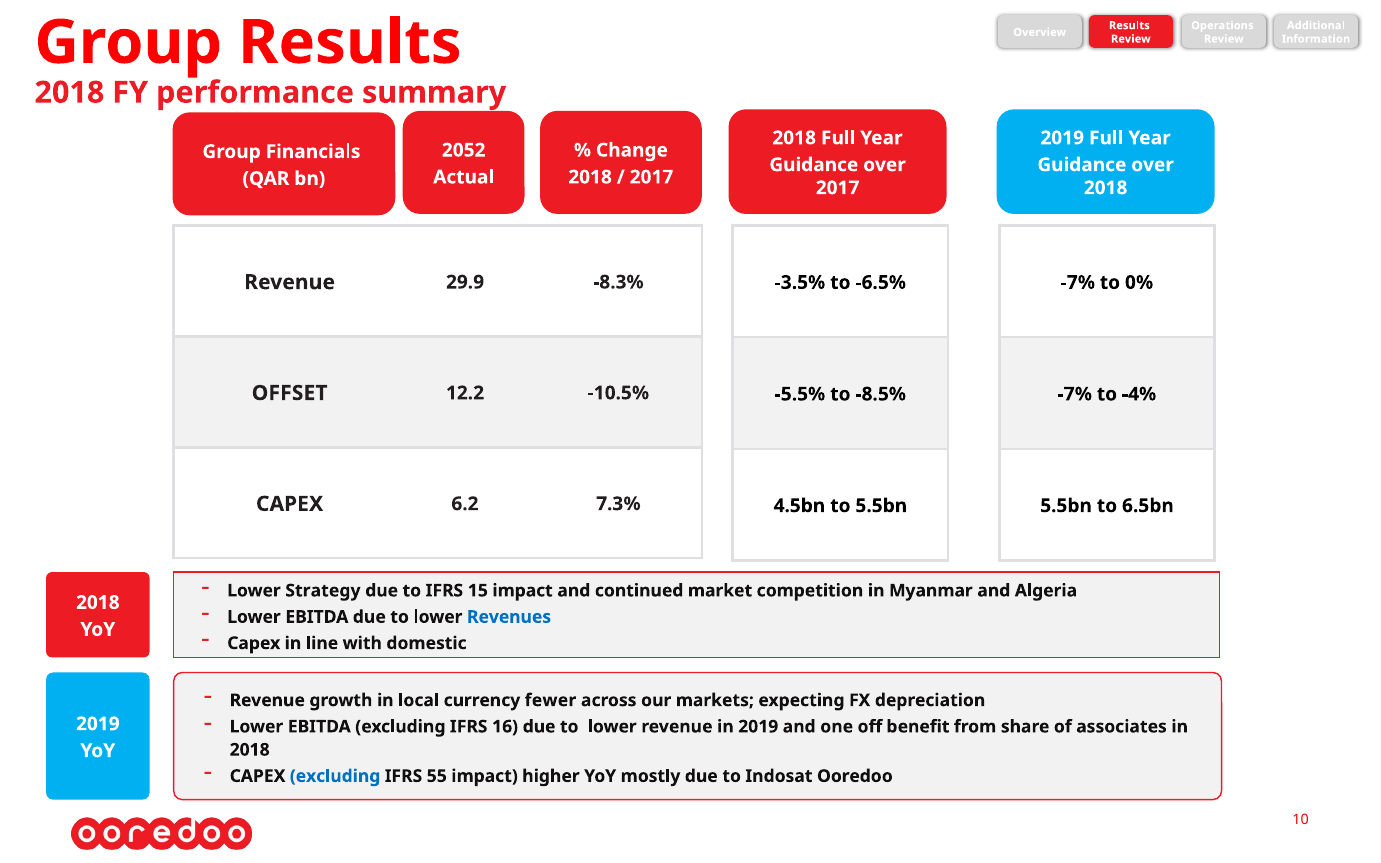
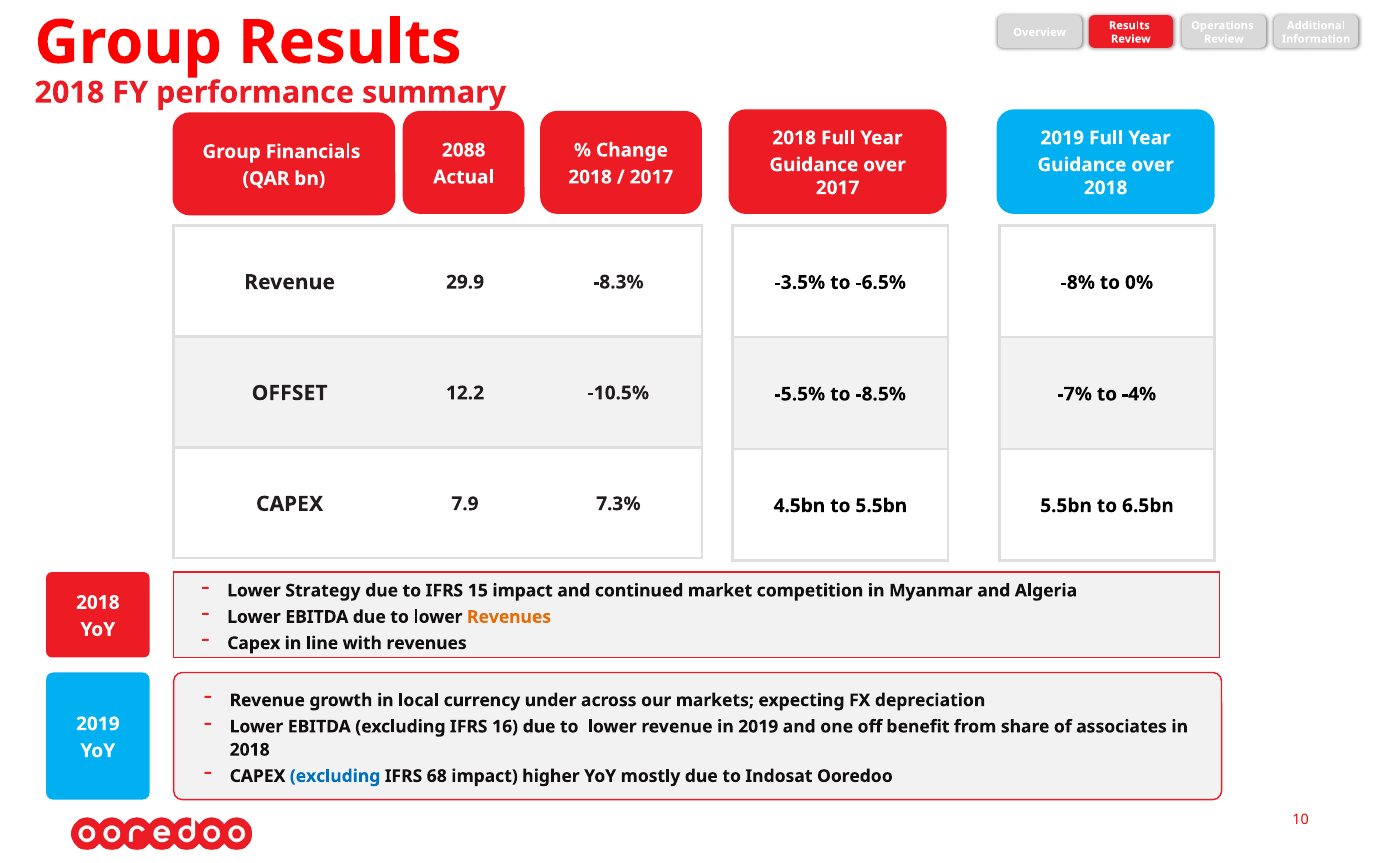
2052: 2052 -> 2088
-7% at (1078, 283): -7% -> -8%
6.2: 6.2 -> 7.9
Revenues at (509, 617) colour: blue -> orange
with domestic: domestic -> revenues
fewer: fewer -> under
55: 55 -> 68
